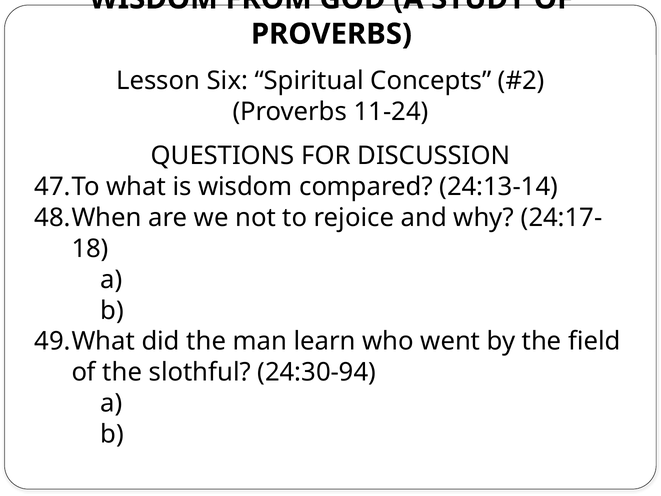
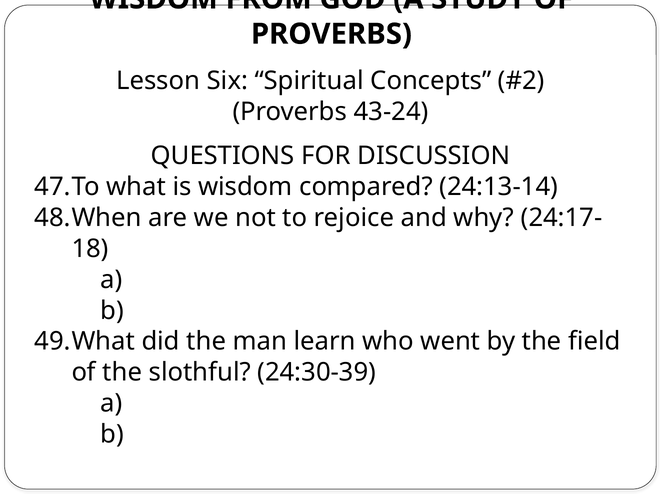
11-24: 11-24 -> 43-24
24:30-94: 24:30-94 -> 24:30-39
